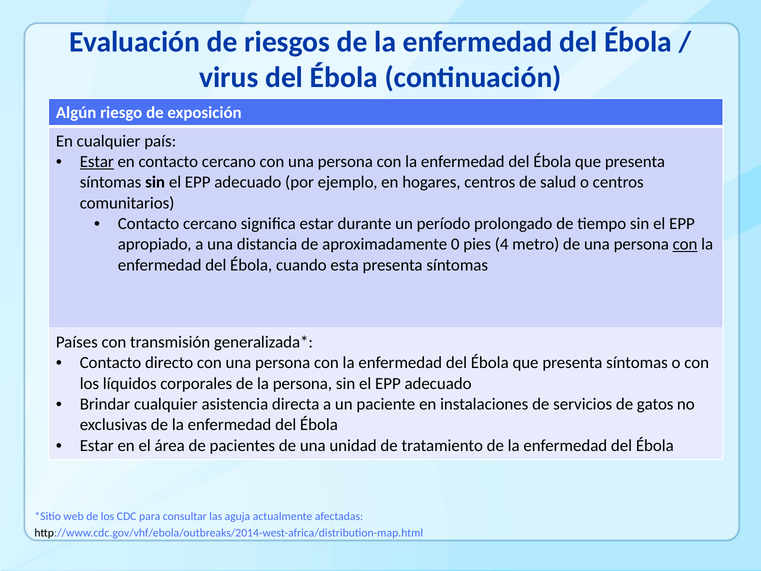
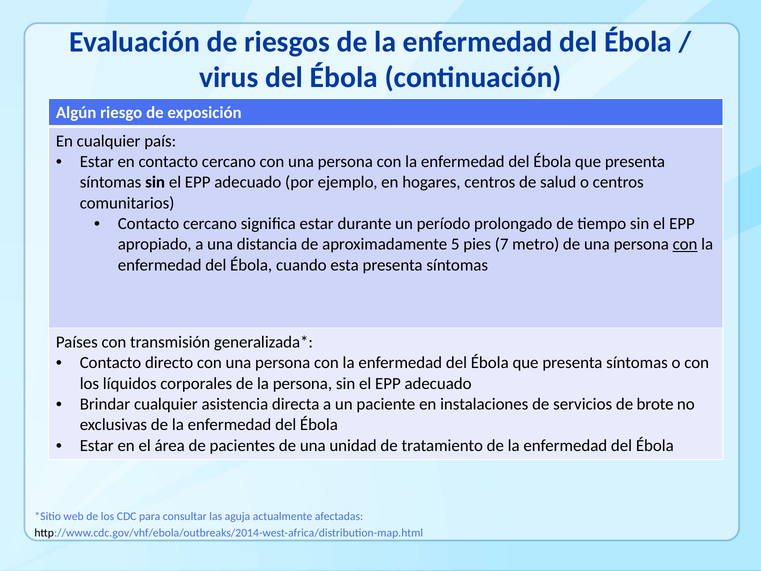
Estar at (97, 162) underline: present -> none
0: 0 -> 5
4: 4 -> 7
gatos: gatos -> brote
